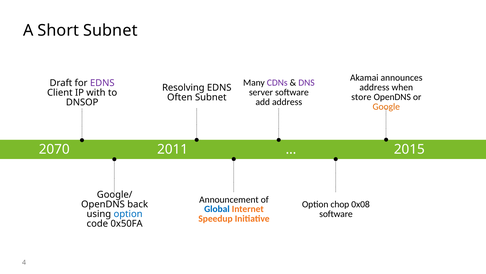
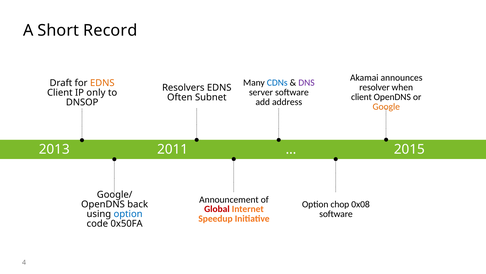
Short Subnet: Subnet -> Record
CDNs colour: purple -> blue
EDNS at (102, 83) colour: purple -> orange
address at (374, 87): address -> resolver
Resolving: Resolving -> Resolvers
with: with -> only
store at (361, 97): store -> client
2070: 2070 -> 2013
Global colour: blue -> red
